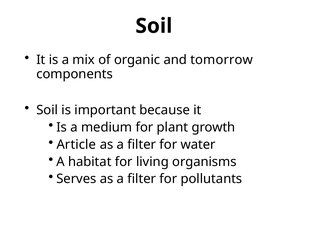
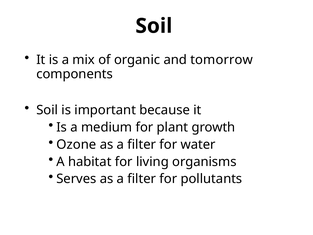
Article: Article -> Ozone
